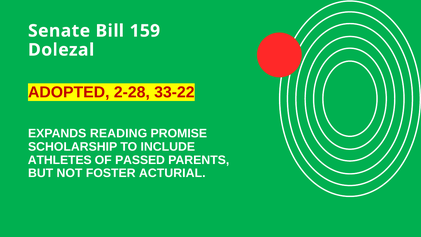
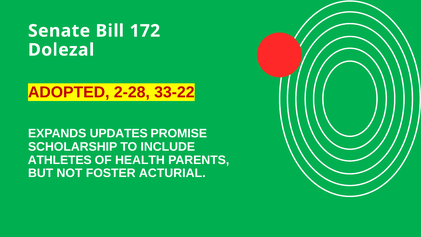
159: 159 -> 172
READING: READING -> UPDATES
PASSED: PASSED -> HEALTH
